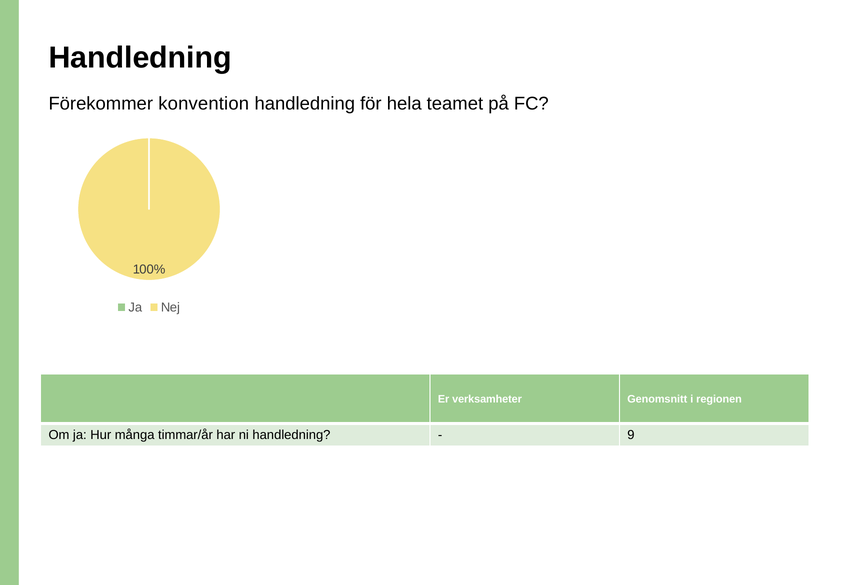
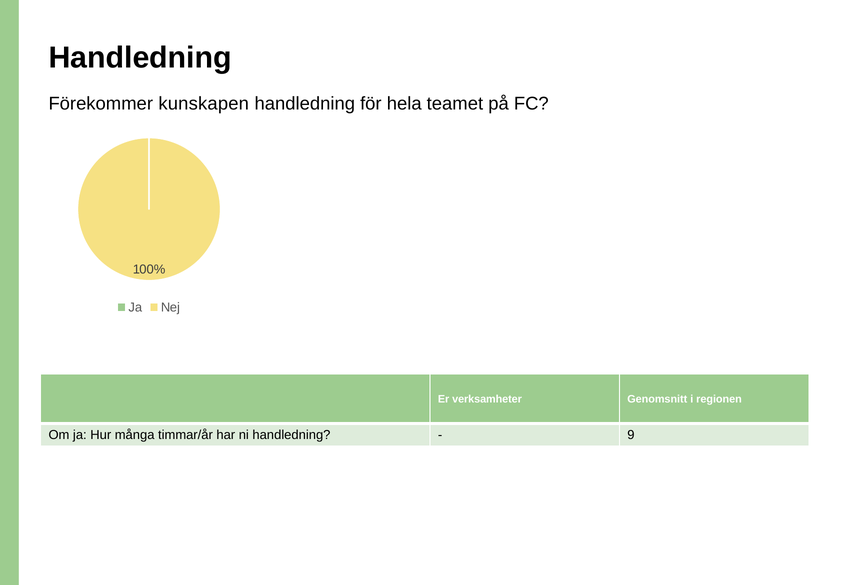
konvention: konvention -> kunskapen
